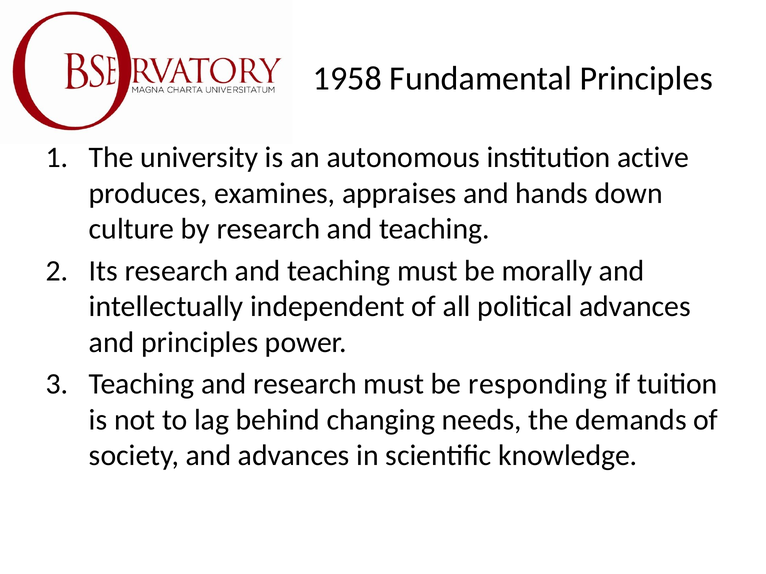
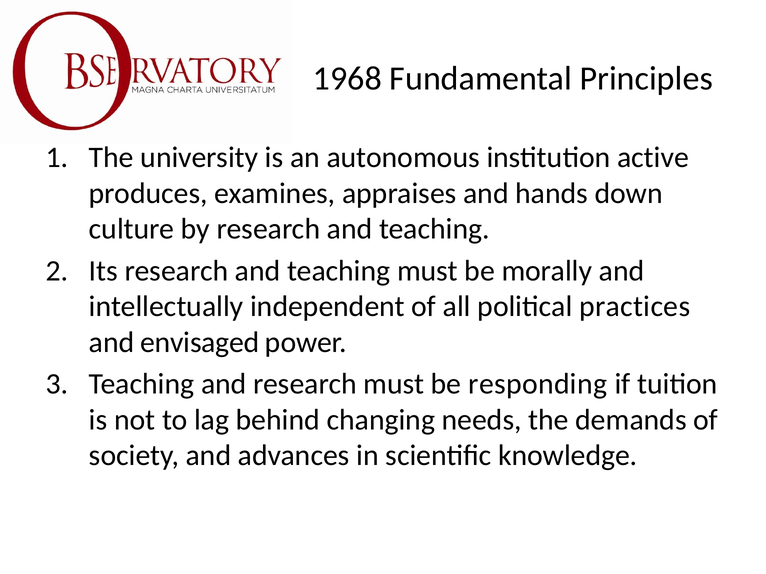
1958: 1958 -> 1968
political advances: advances -> practices
and principles: principles -> envisaged
